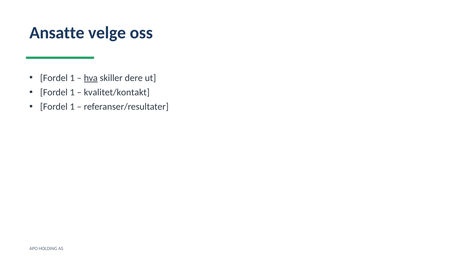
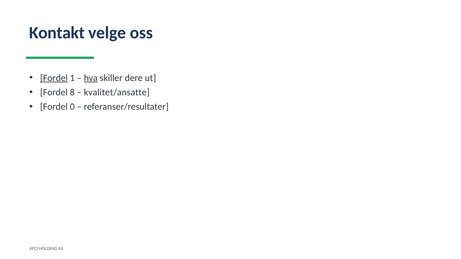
Ansatte: Ansatte -> Kontakt
Fordel at (54, 78) underline: none -> present
1 at (72, 92): 1 -> 8
kvalitet/kontakt: kvalitet/kontakt -> kvalitet/ansatte
1 at (72, 107): 1 -> 0
